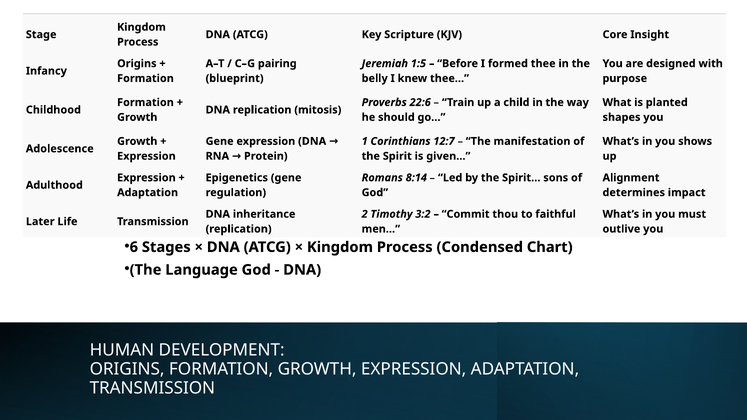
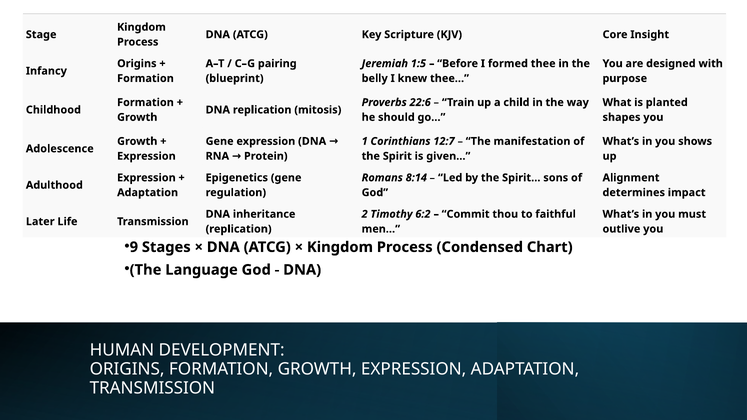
3:2: 3:2 -> 6:2
6: 6 -> 9
